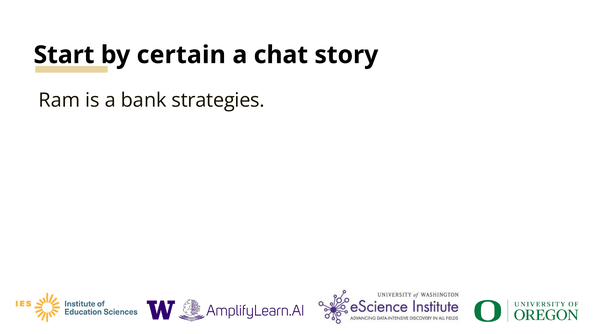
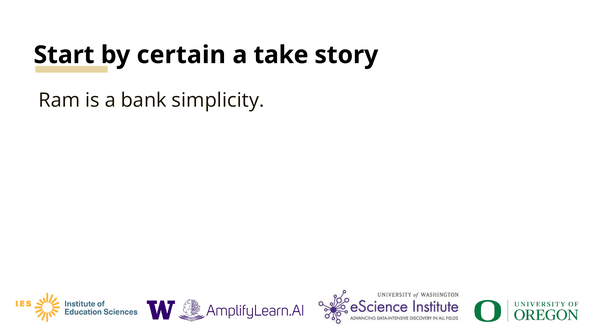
chat: chat -> take
strategies: strategies -> simplicity
